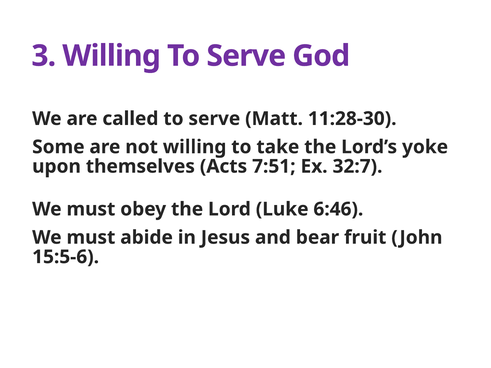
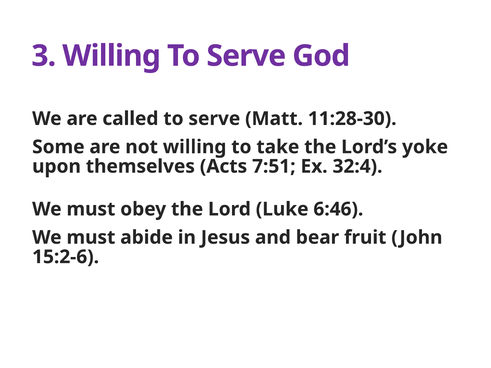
32:7: 32:7 -> 32:4
15:5-6: 15:5-6 -> 15:2-6
